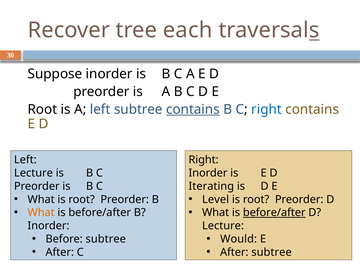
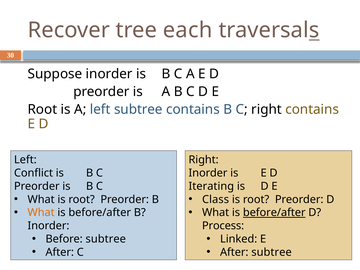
contains at (193, 109) underline: present -> none
right at (267, 109) colour: blue -> black
Lecture at (33, 173): Lecture -> Conflict
Level: Level -> Class
Lecture at (223, 226): Lecture -> Process
Would: Would -> Linked
